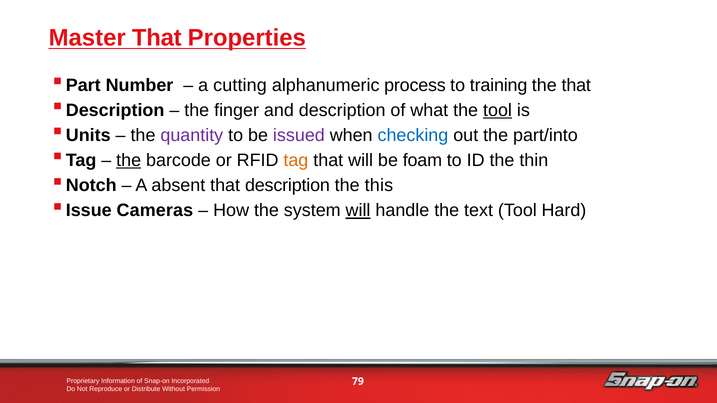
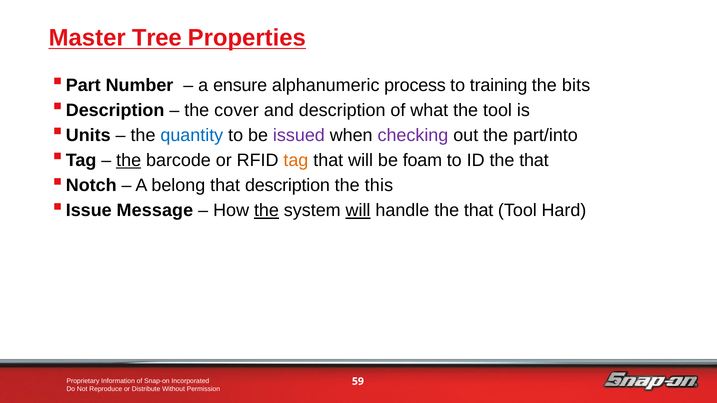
Master That: That -> Tree
cutting: cutting -> ensure
the that: that -> bits
finger: finger -> cover
tool at (498, 110) underline: present -> none
quantity colour: purple -> blue
checking colour: blue -> purple
ID the thin: thin -> that
absent: absent -> belong
Cameras: Cameras -> Message
the at (266, 211) underline: none -> present
handle the text: text -> that
79: 79 -> 59
